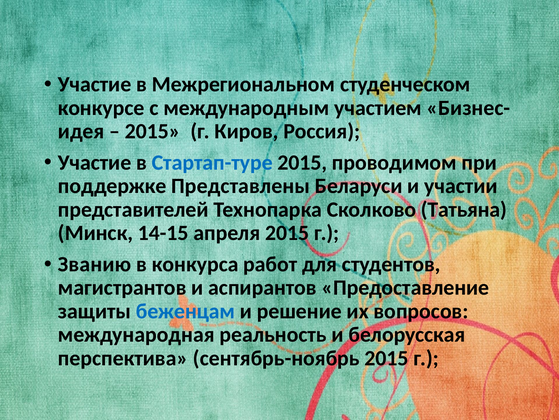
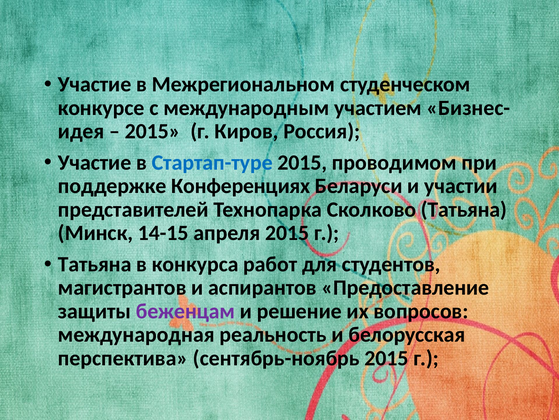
Представлены: Представлены -> Конференциях
Званию at (95, 264): Званию -> Татьяна
беженцам colour: blue -> purple
